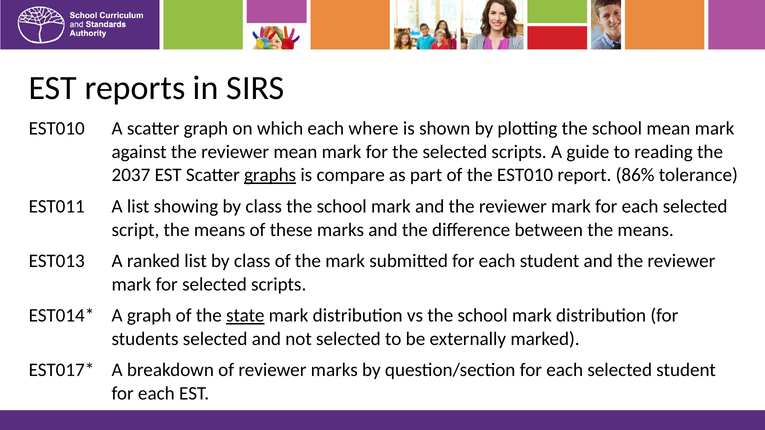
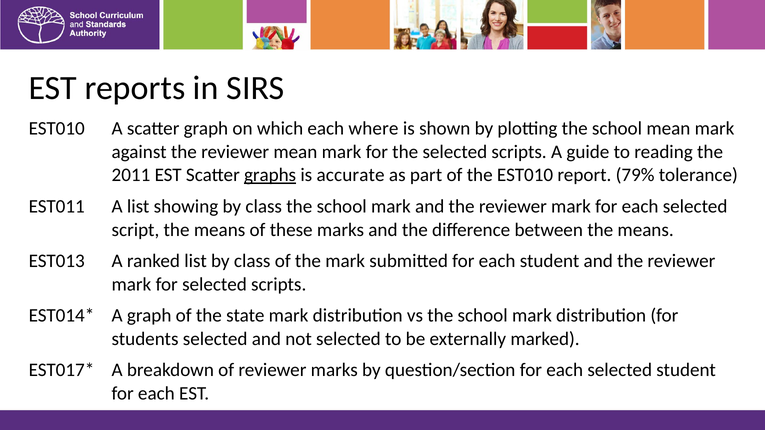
2037: 2037 -> 2011
compare: compare -> accurate
86%: 86% -> 79%
state underline: present -> none
